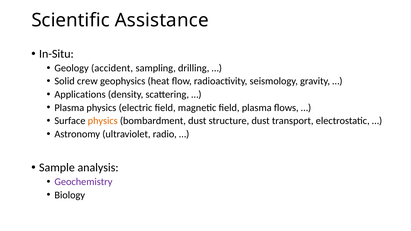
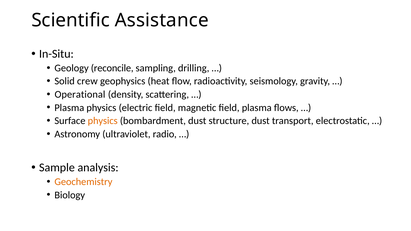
accident: accident -> reconcile
Applications: Applications -> Operational
Geochemistry colour: purple -> orange
